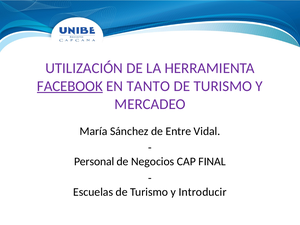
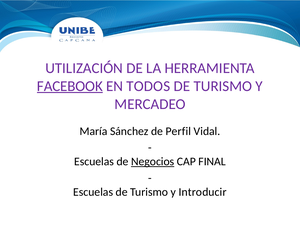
TANTO: TANTO -> TODOS
Entre: Entre -> Perfil
Personal at (94, 162): Personal -> Escuelas
Negocios underline: none -> present
